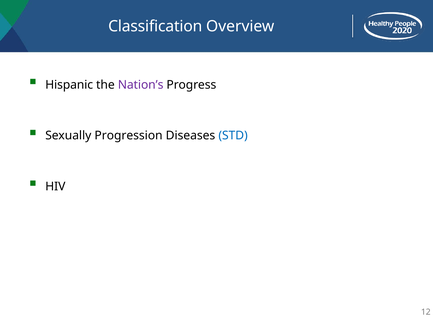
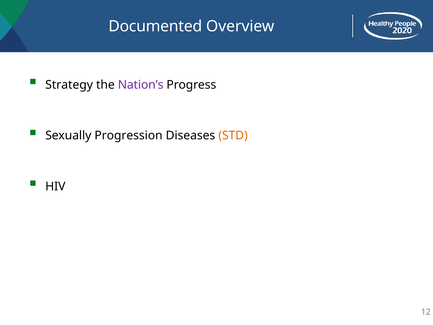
Classification: Classification -> Documented
Hispanic: Hispanic -> Strategy
STD colour: blue -> orange
